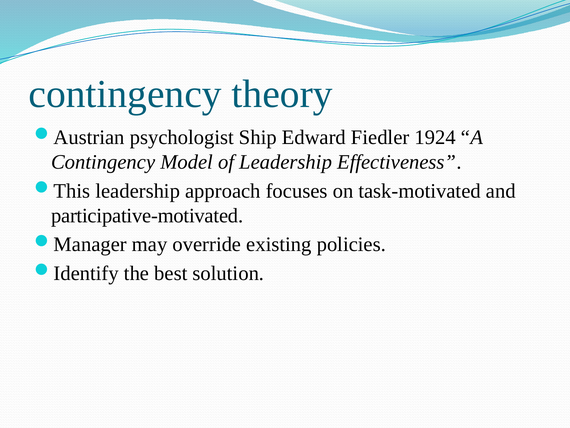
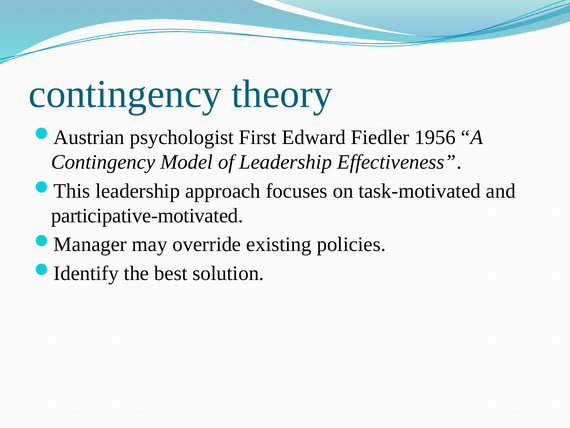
Ship: Ship -> First
1924: 1924 -> 1956
